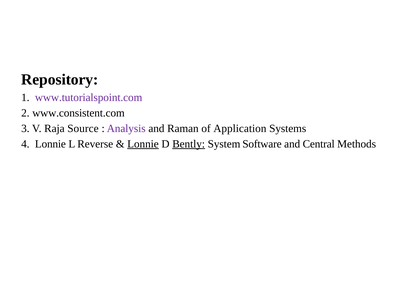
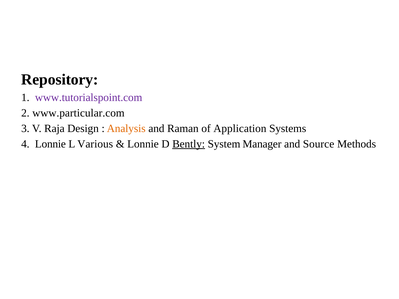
www.consistent.com: www.consistent.com -> www.particular.com
Source: Source -> Design
Analysis colour: purple -> orange
Reverse: Reverse -> Various
Lonnie at (143, 144) underline: present -> none
Software: Software -> Manager
Central: Central -> Source
